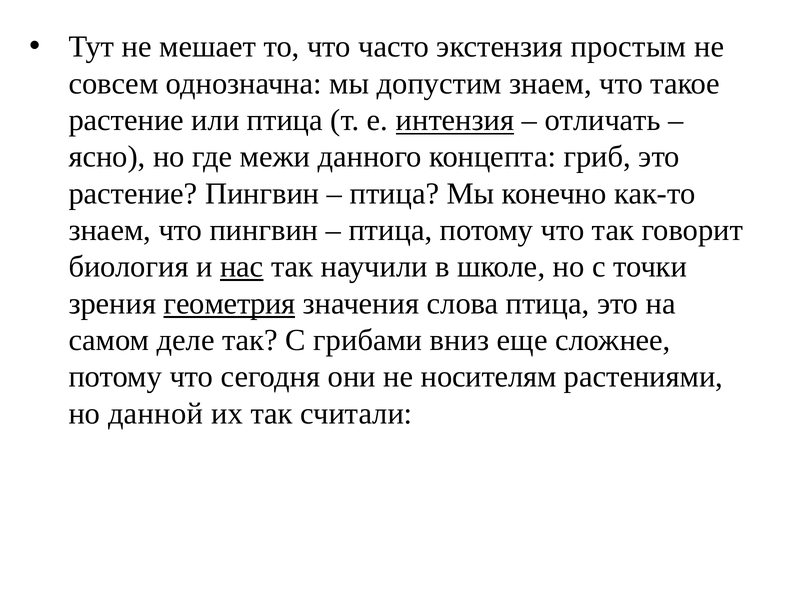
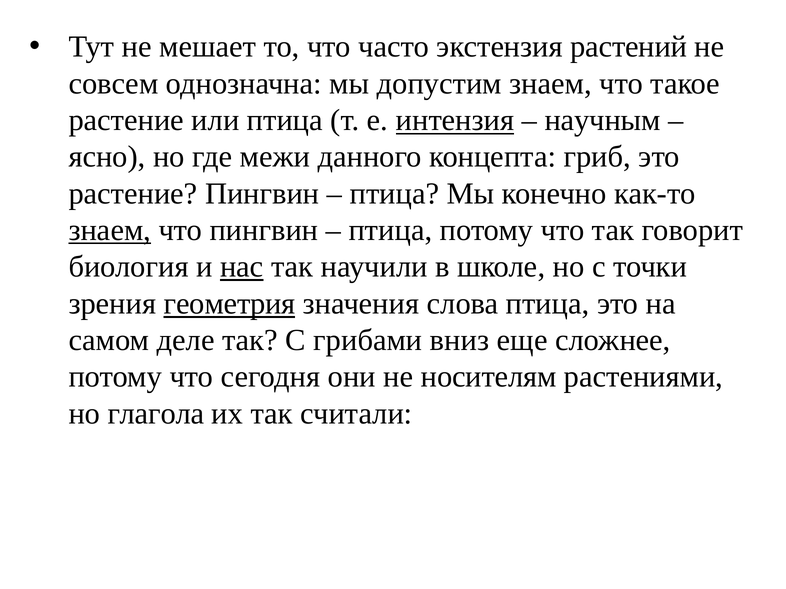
простым: простым -> растений
отличать: отличать -> научным
знаем at (110, 230) underline: none -> present
данной: данной -> глагола
